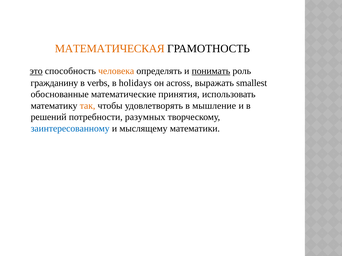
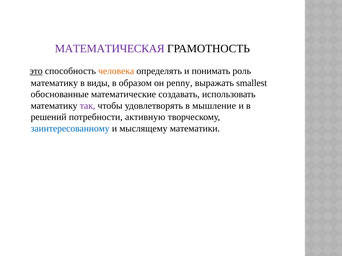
МАТЕМАТИЧЕСКАЯ colour: orange -> purple
понимать underline: present -> none
гражданину at (54, 83): гражданину -> математику
verbs: verbs -> виды
holidays: holidays -> образом
across: across -> penny
принятия: принятия -> создавать
так colour: orange -> purple
разумных: разумных -> активную
